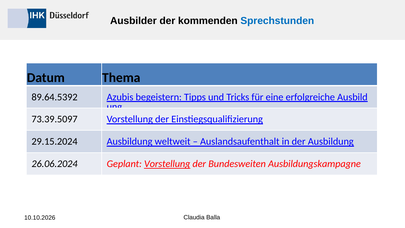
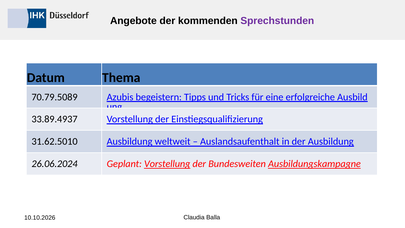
Ausbilder: Ausbilder -> Angebote
Sprechstunden colour: blue -> purple
89.64.5392: 89.64.5392 -> 70.79.5089
73.39.5097: 73.39.5097 -> 33.89.4937
29.15.2024: 29.15.2024 -> 31.62.5010
Ausbildungskampagne underline: none -> present
